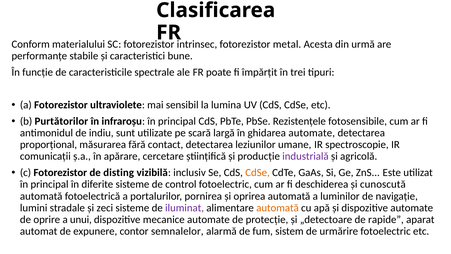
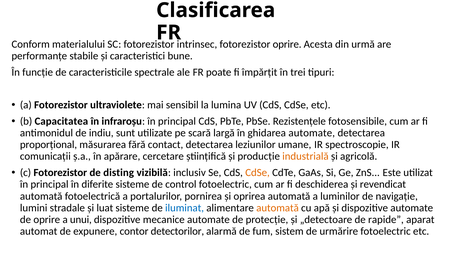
fotorezistor metal: metal -> oprire
Purtătorilor: Purtătorilor -> Capacitatea
industrială colour: purple -> orange
cunoscută: cunoscută -> revendicat
zeci: zeci -> luat
iluminat colour: purple -> blue
semnalelor: semnalelor -> detectorilor
